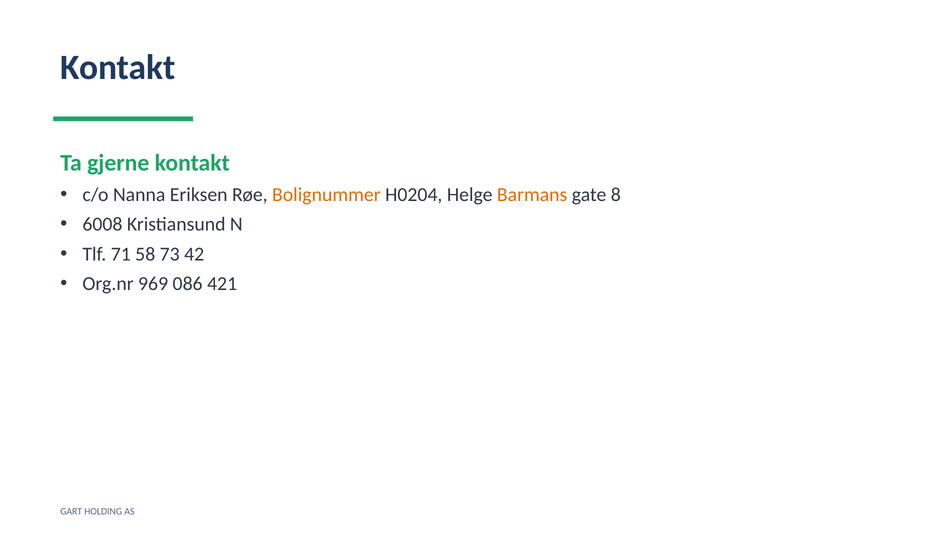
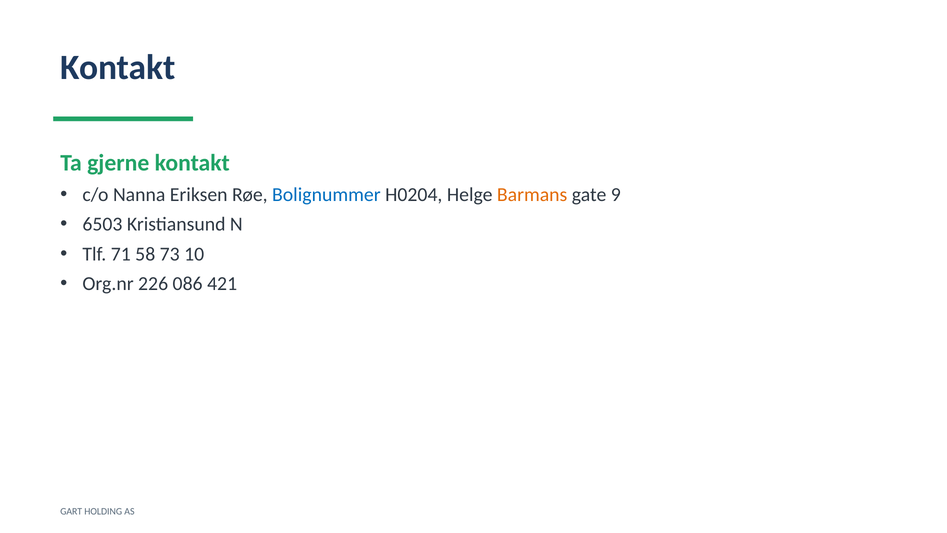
Bolignummer colour: orange -> blue
8: 8 -> 9
6008: 6008 -> 6503
42: 42 -> 10
969: 969 -> 226
